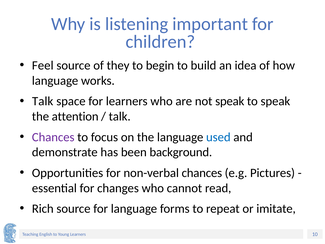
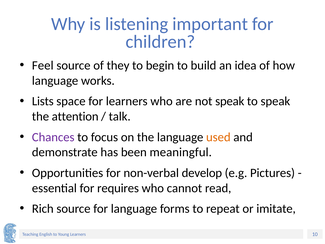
Talk at (43, 101): Talk -> Lists
used colour: blue -> orange
background: background -> meaningful
non-verbal chances: chances -> develop
changes: changes -> requires
